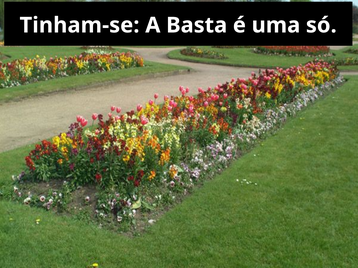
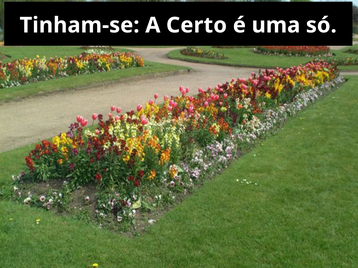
Basta: Basta -> Certo
